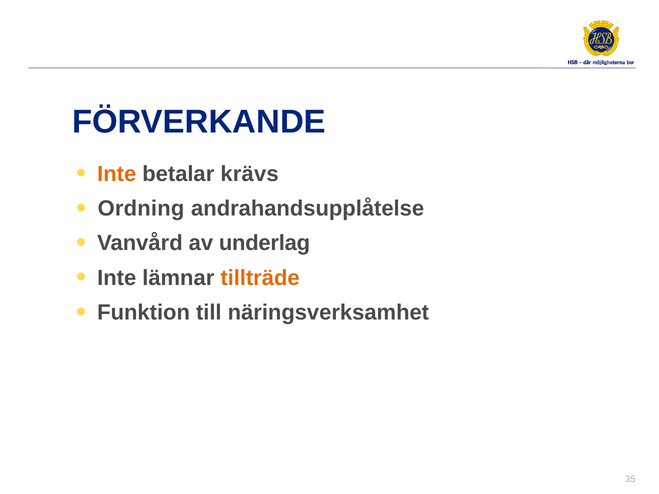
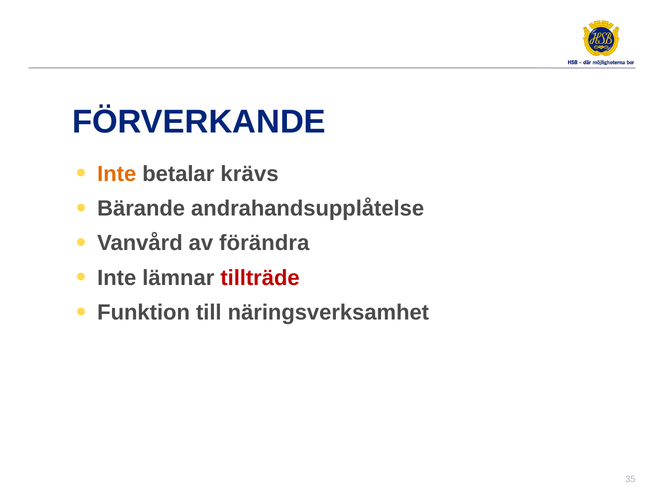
Ordning: Ordning -> Bärande
underlag: underlag -> förändra
tillträde colour: orange -> red
